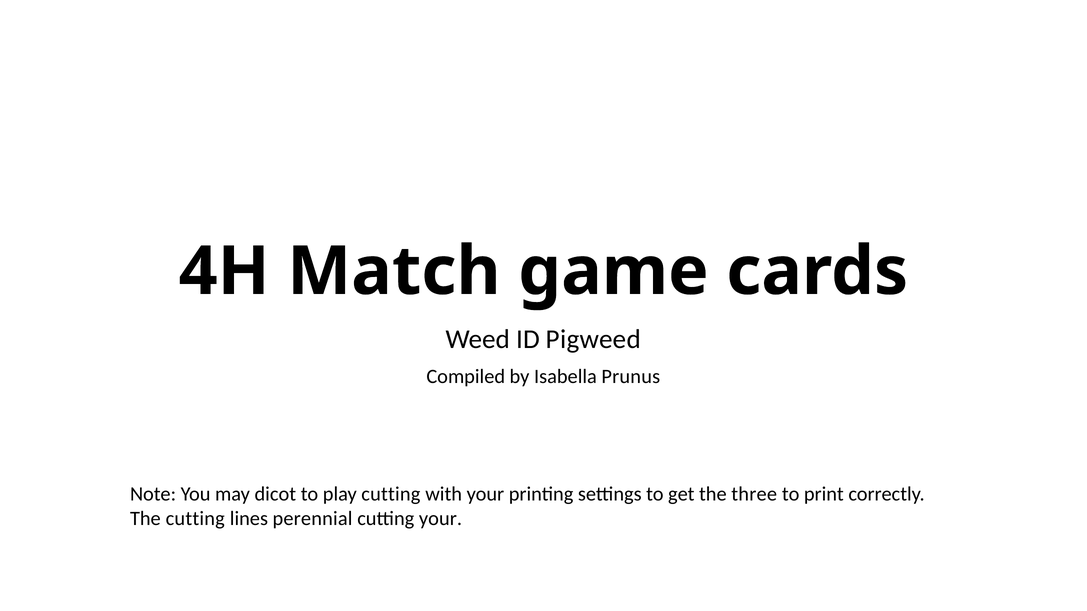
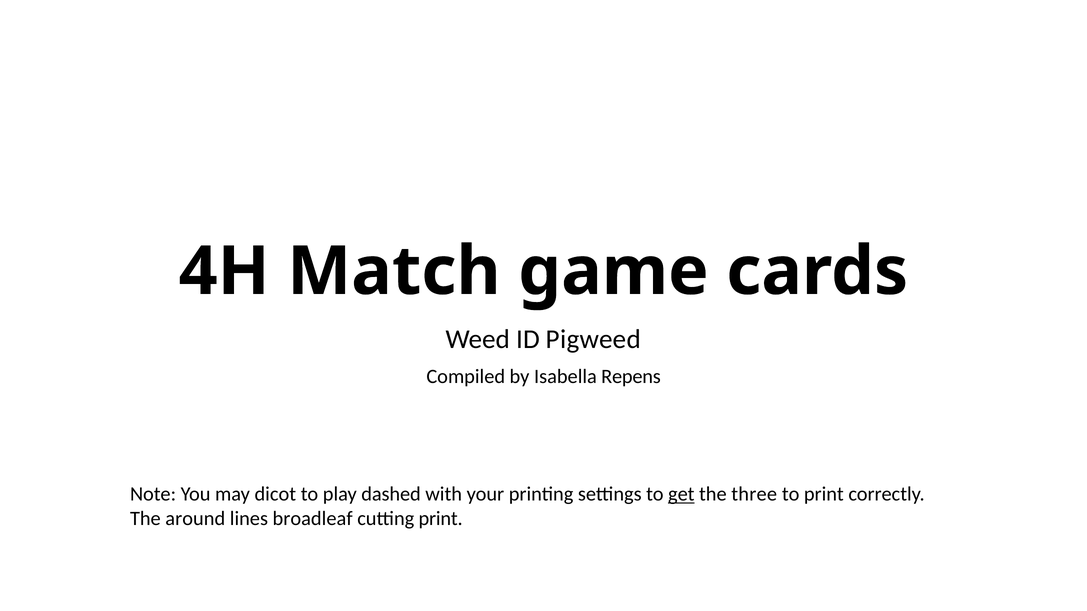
Prunus: Prunus -> Repens
play cutting: cutting -> dashed
get underline: none -> present
The cutting: cutting -> around
perennial: perennial -> broadleaf
cutting your: your -> print
